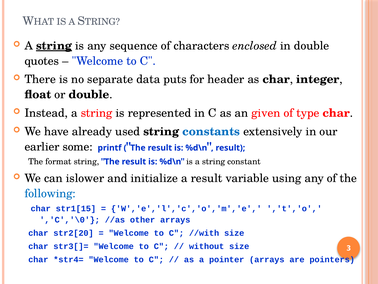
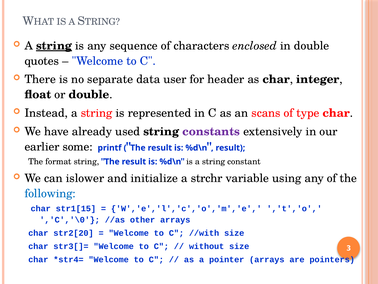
puts: puts -> user
given: given -> scans
constants colour: blue -> purple
a result: result -> strchr
